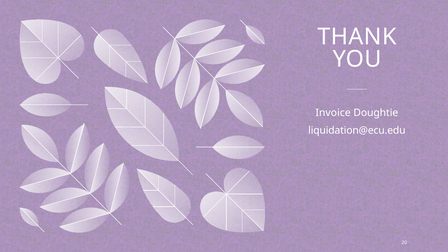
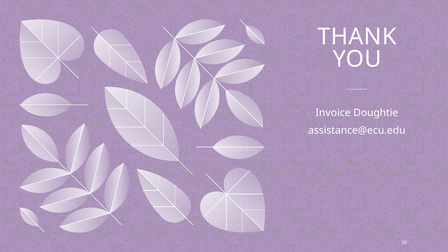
liquidation@ecu.edu: liquidation@ecu.edu -> assistance@ecu.edu
